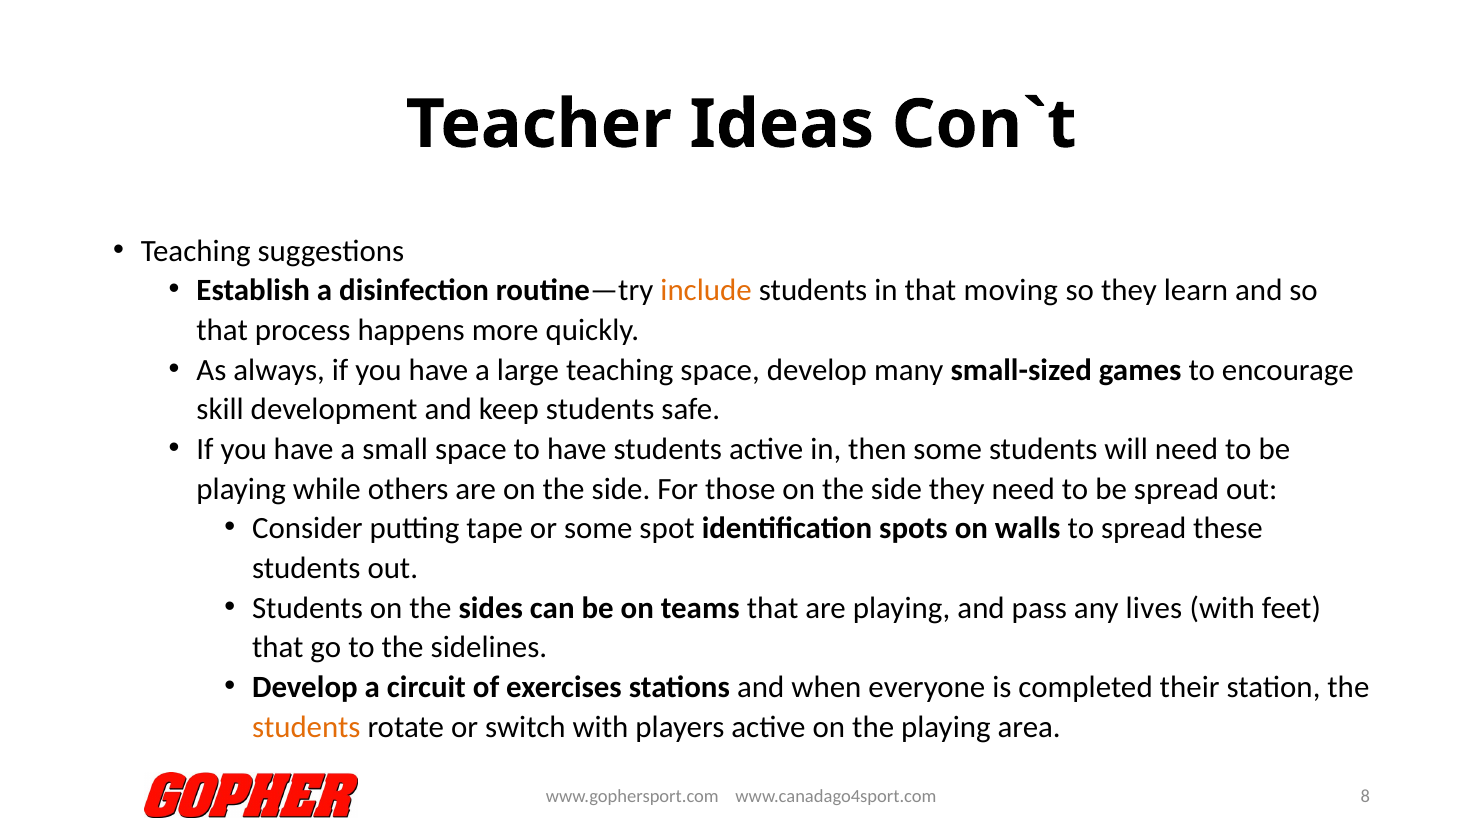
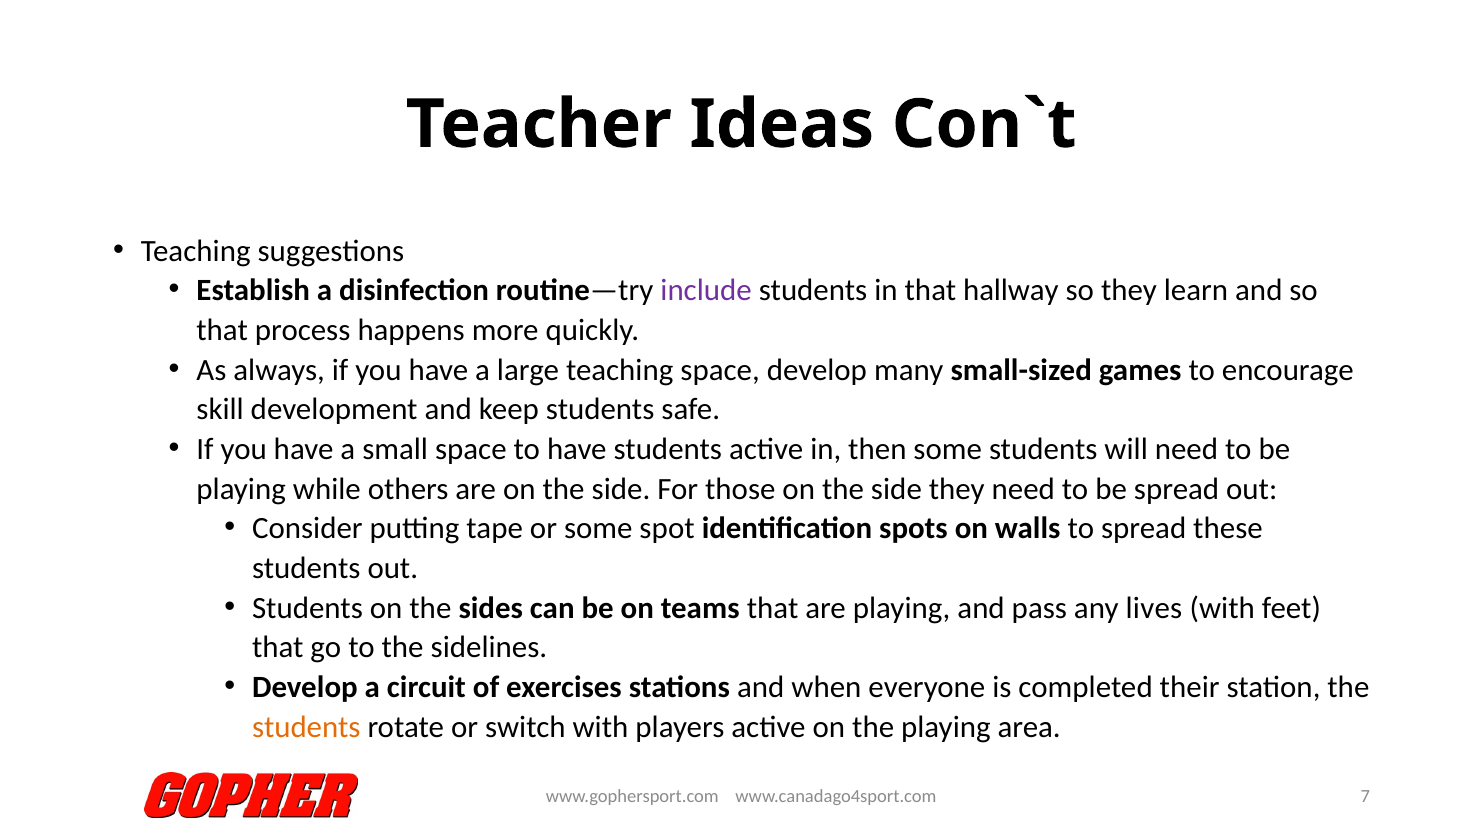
include colour: orange -> purple
moving: moving -> hallway
8: 8 -> 7
